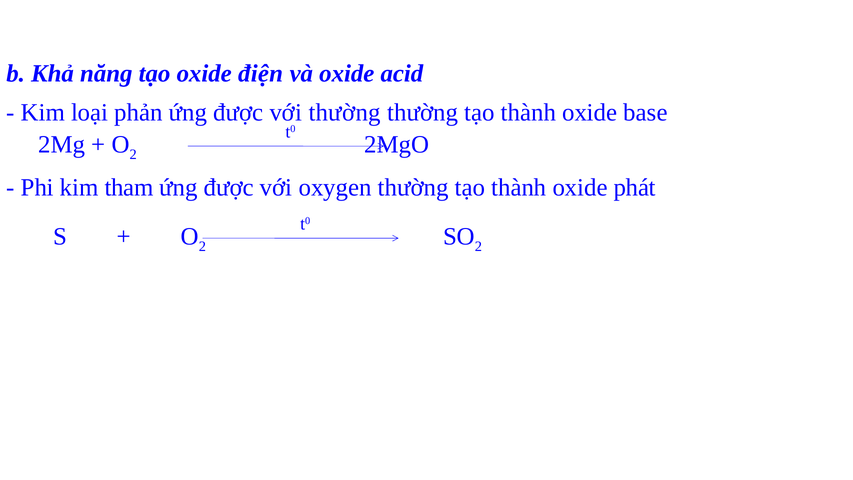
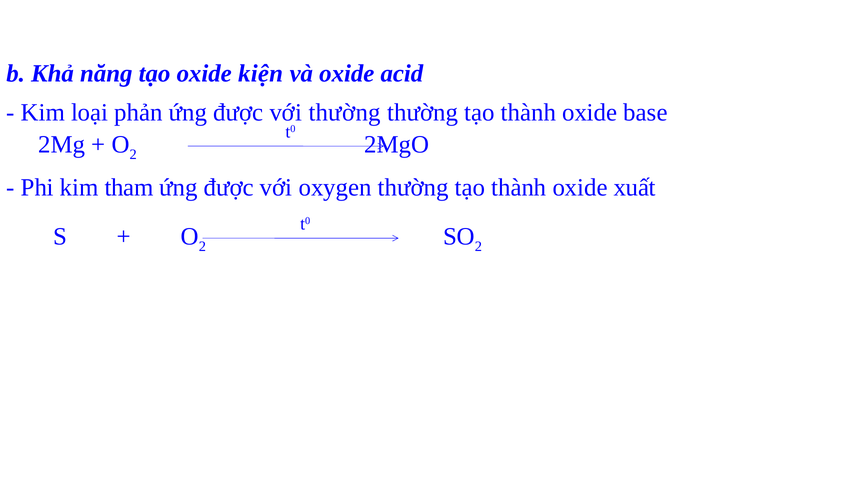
điện: điện -> kiện
phát: phát -> xuất
